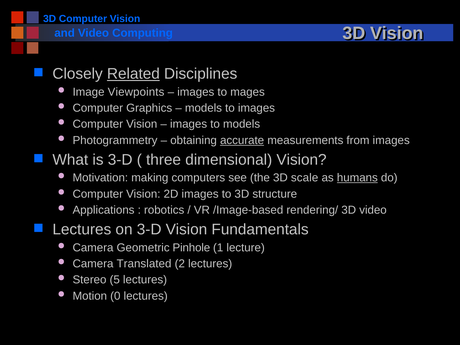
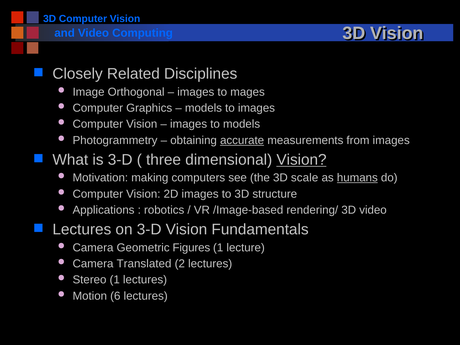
Related underline: present -> none
Viewpoints: Viewpoints -> Orthogonal
Vision at (302, 160) underline: none -> present
Pinhole: Pinhole -> Figures
Stereo 5: 5 -> 1
0: 0 -> 6
